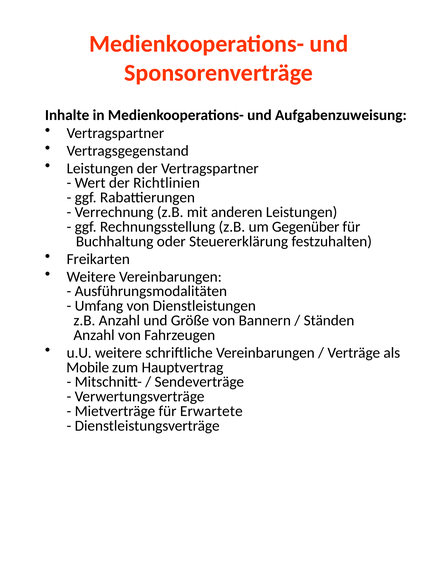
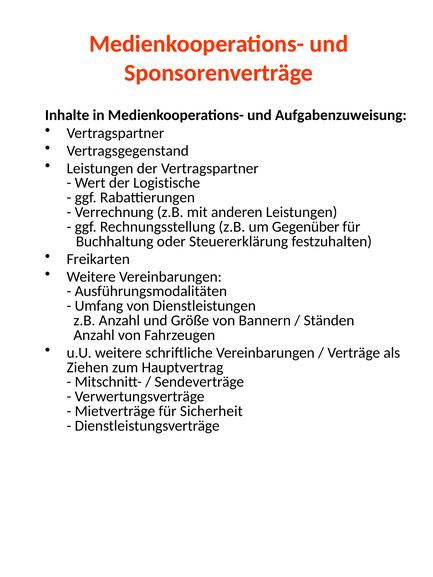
Richtlinien: Richtlinien -> Logistische
Mobile: Mobile -> Ziehen
Erwartete: Erwartete -> Sicherheit
